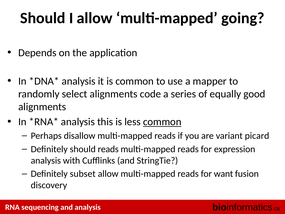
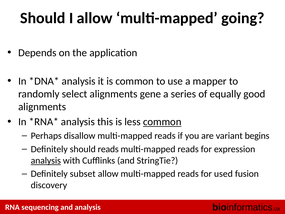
code: code -> gene
picard: picard -> begins
analysis at (46, 160) underline: none -> present
want: want -> used
